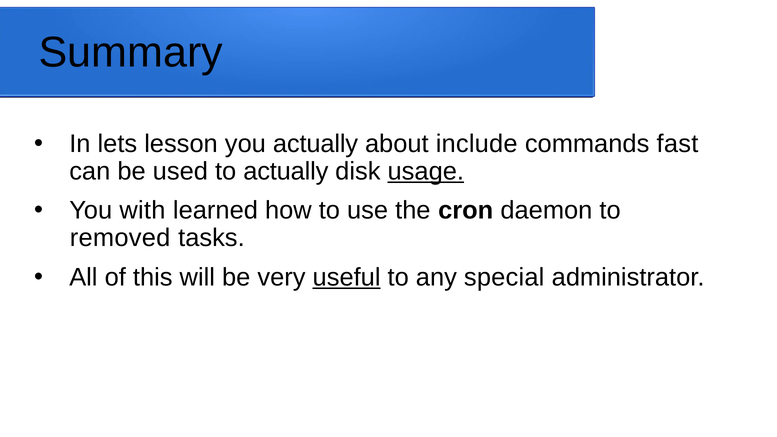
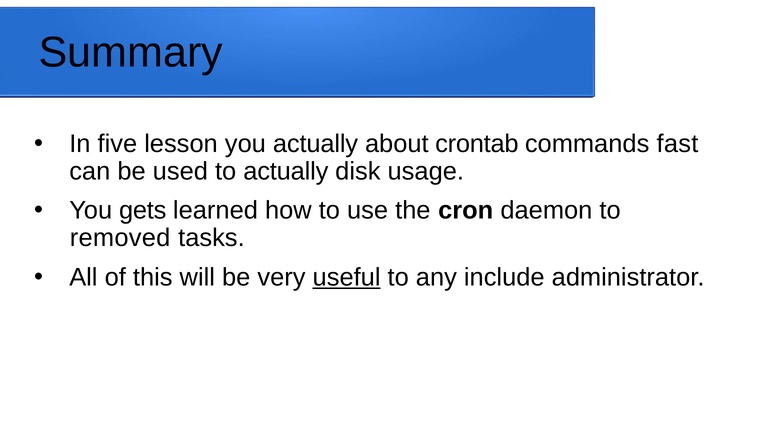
lets: lets -> five
include: include -> crontab
usage underline: present -> none
with: with -> gets
special: special -> include
